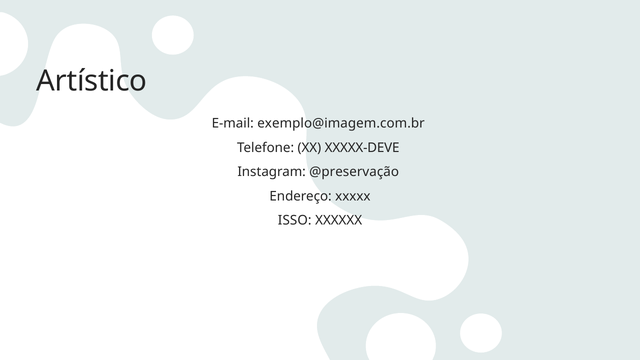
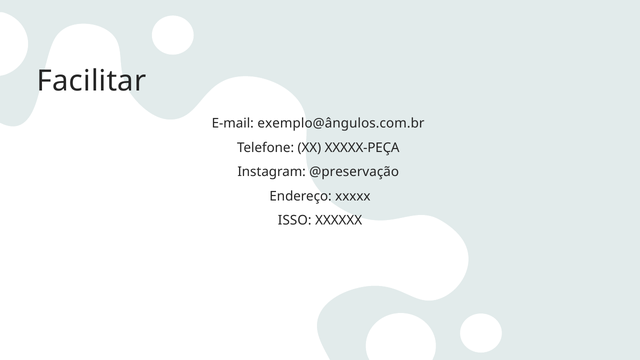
Artístico: Artístico -> Facilitar
exemplo@imagem.com.br: exemplo@imagem.com.br -> exemplo@ângulos.com.br
XXXXX-DEVE: XXXXX-DEVE -> XXXXX-PEÇA
